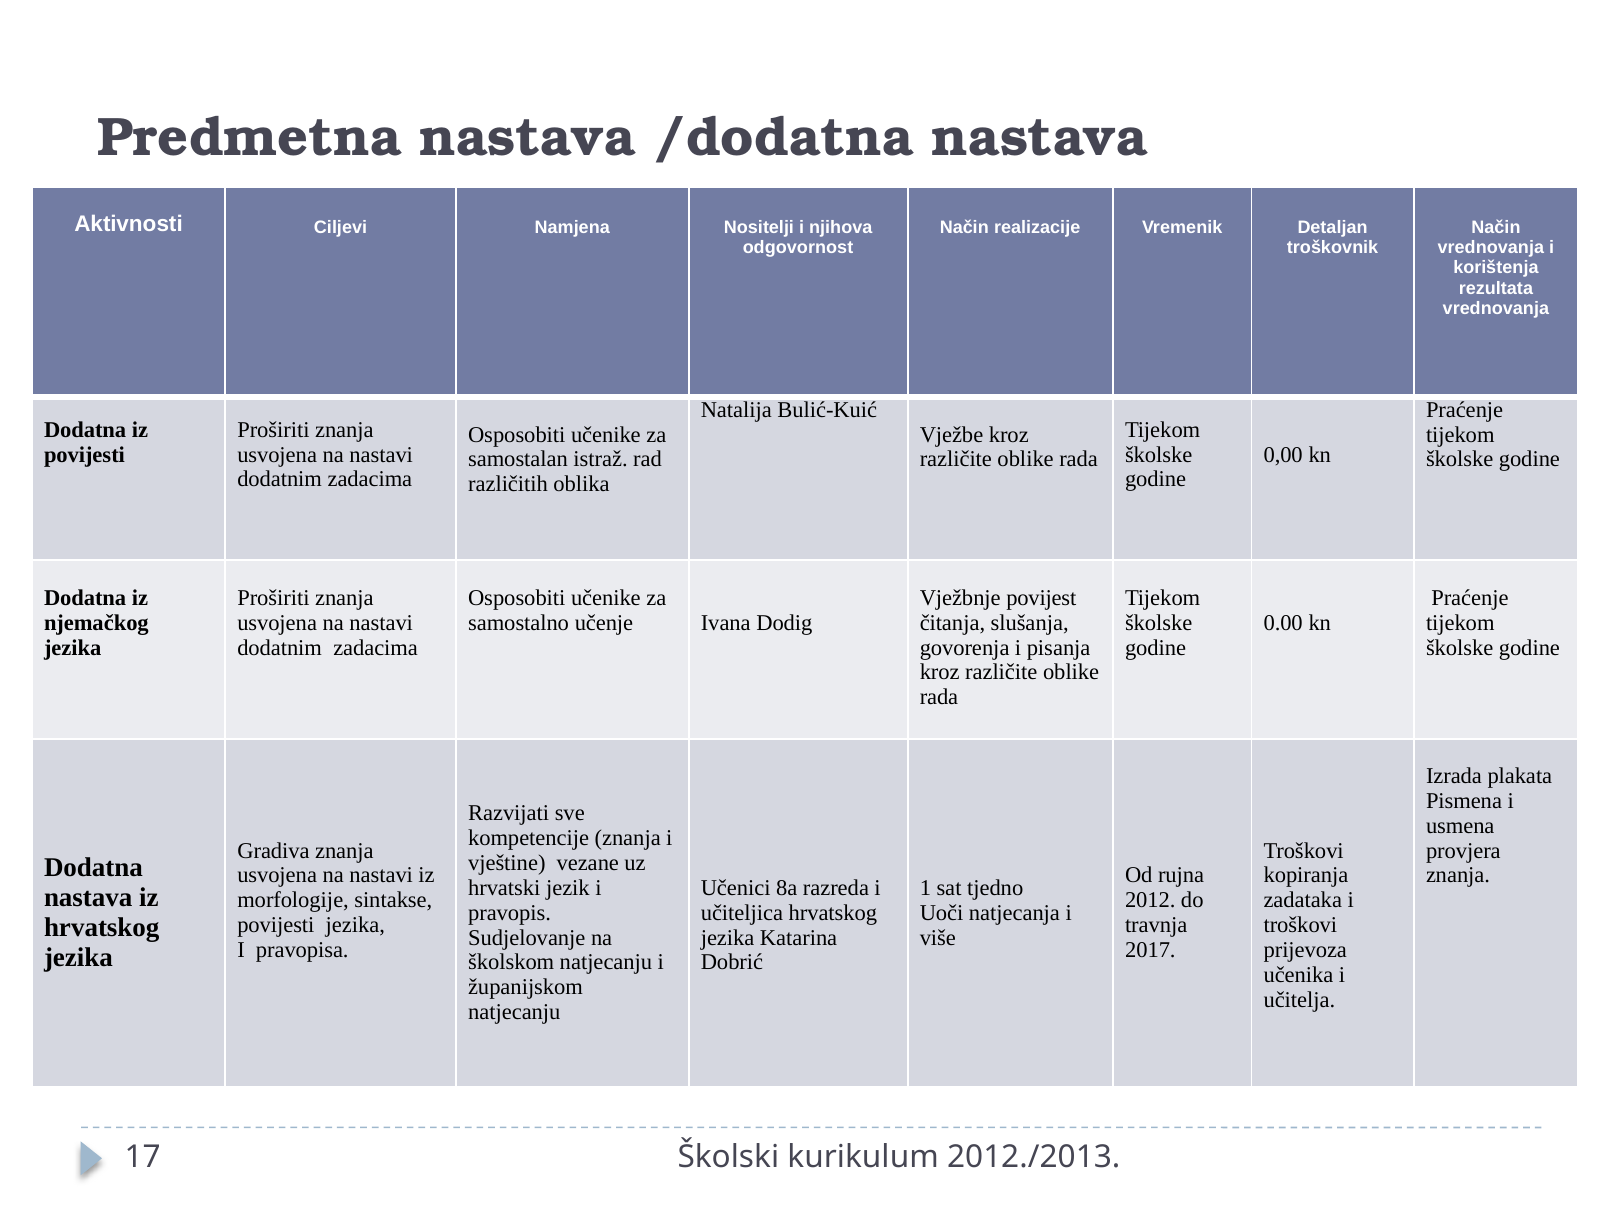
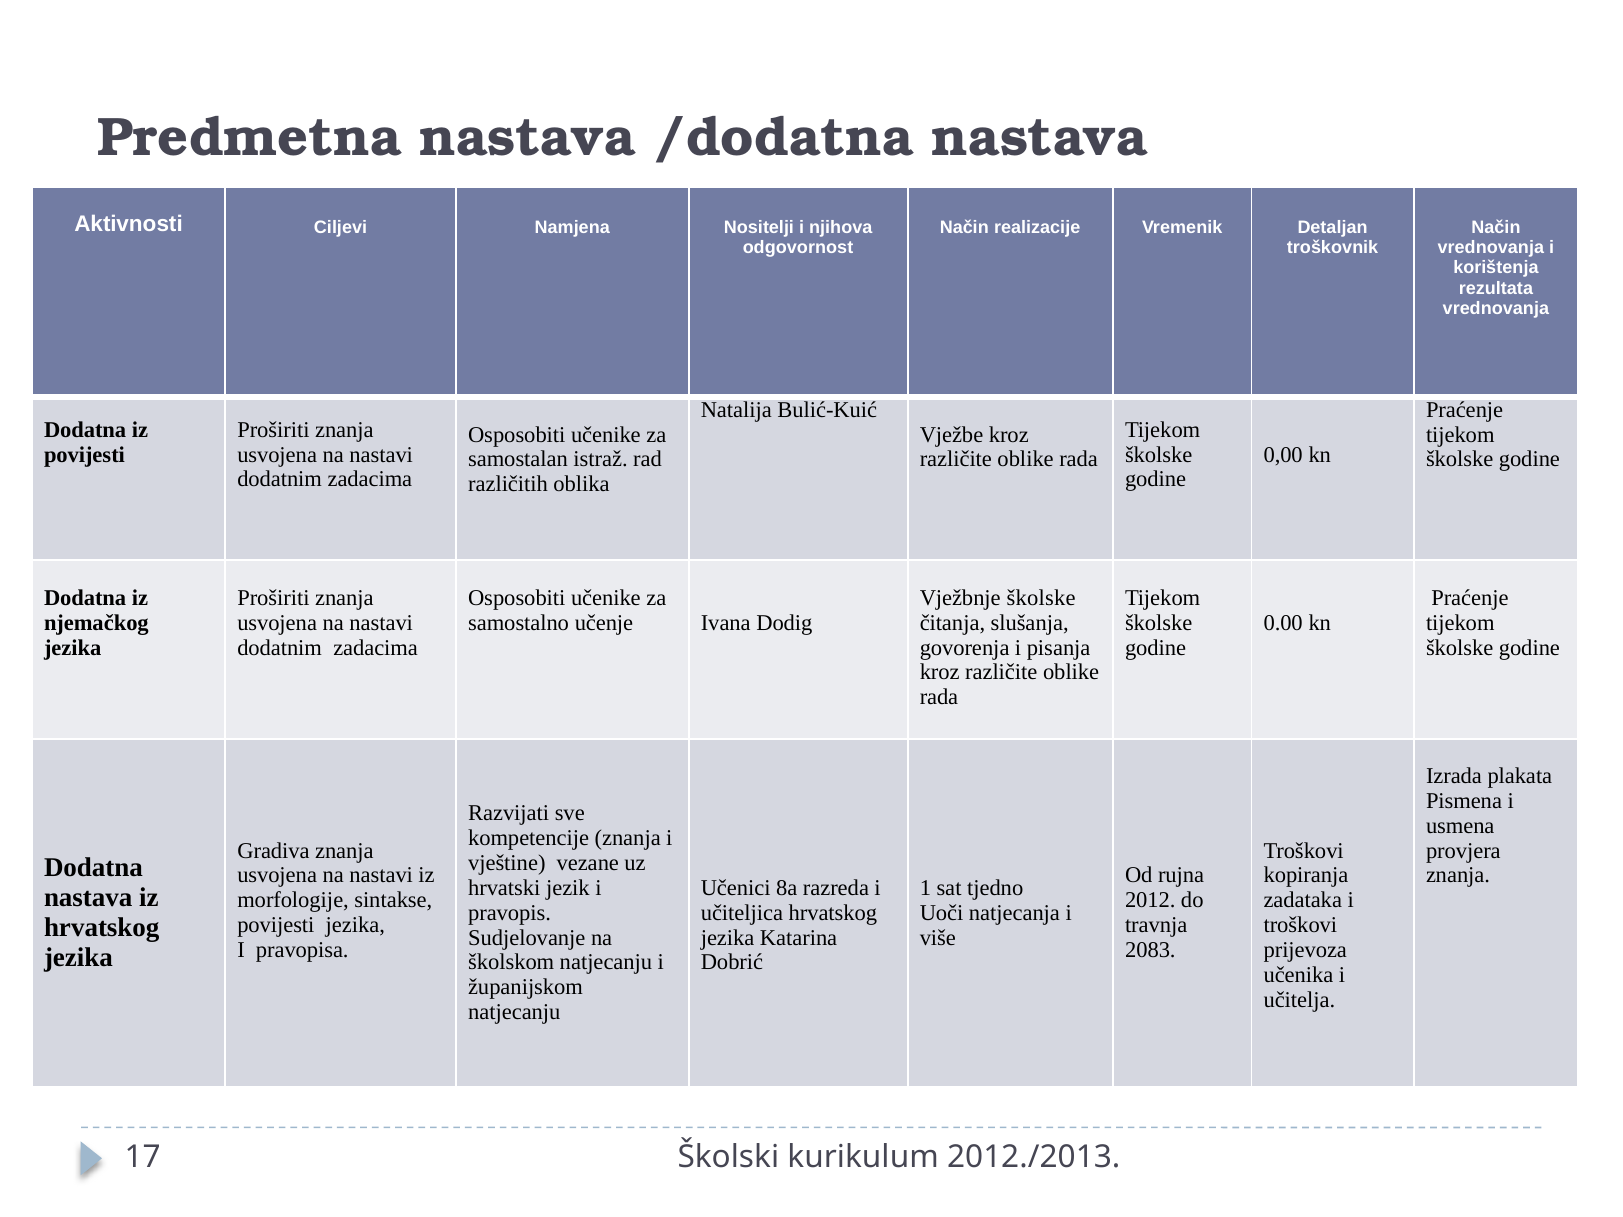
Vježbnje povijest: povijest -> školske
2017: 2017 -> 2083
